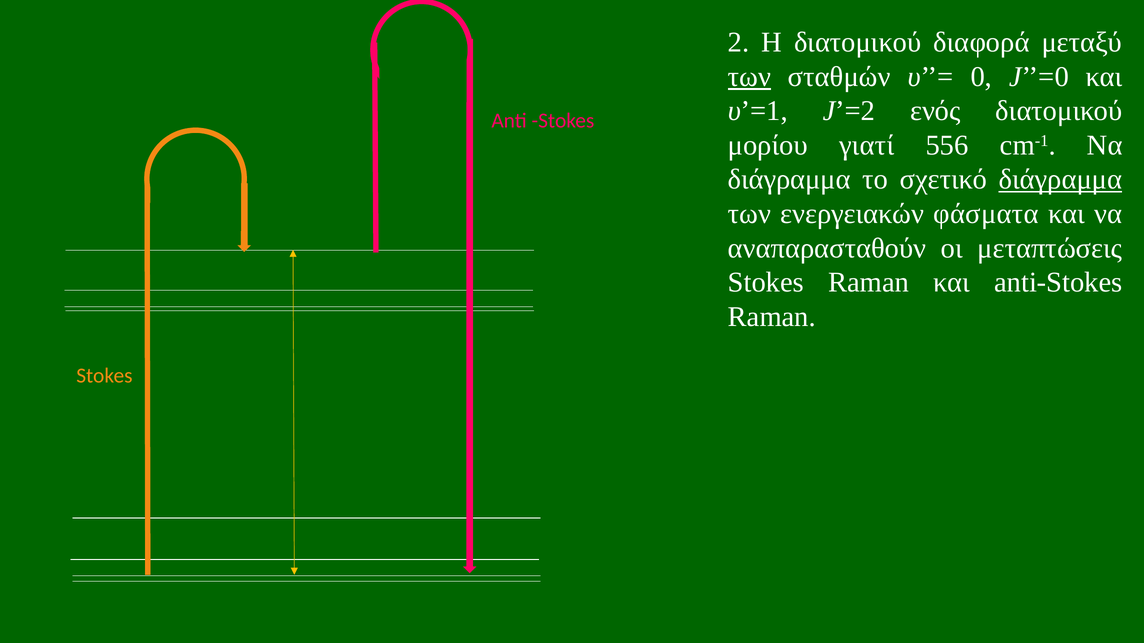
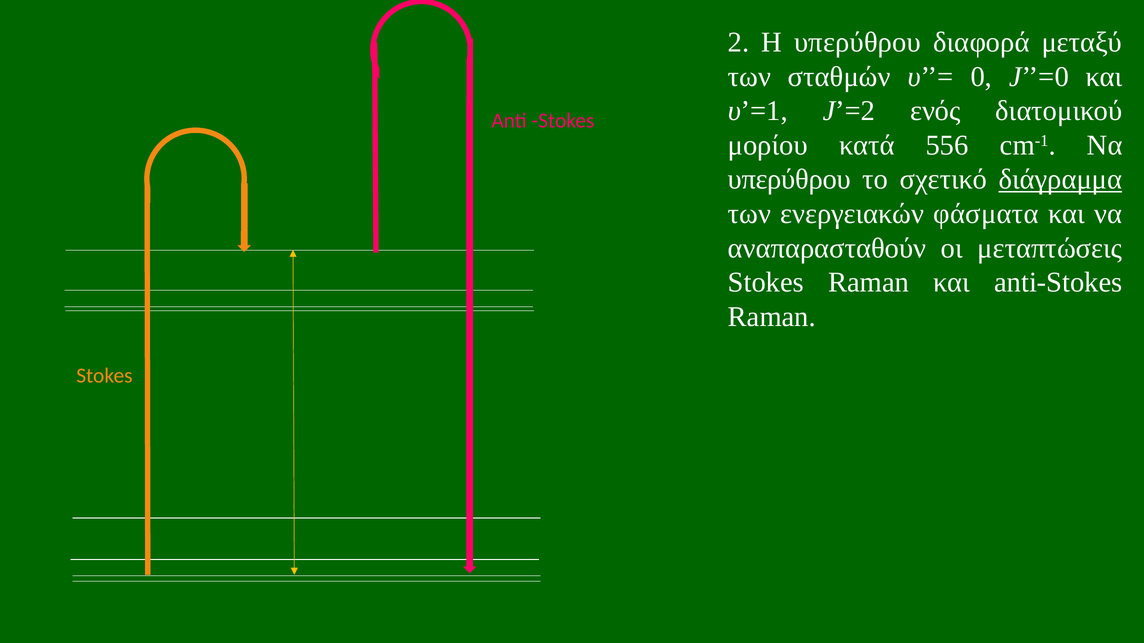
Η διατομικού: διατομικού -> υπερύθρου
των at (749, 77) underline: present -> none
γιατί: γιατί -> κατά
διάγραμμα at (789, 180): διάγραμμα -> υπερύθρου
